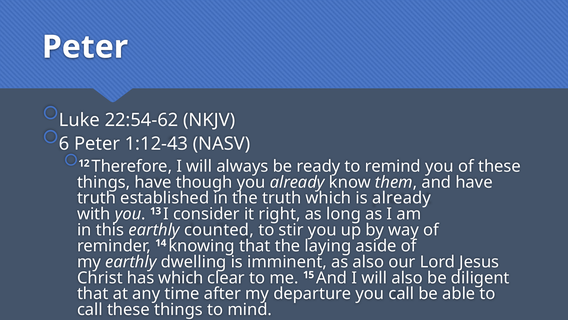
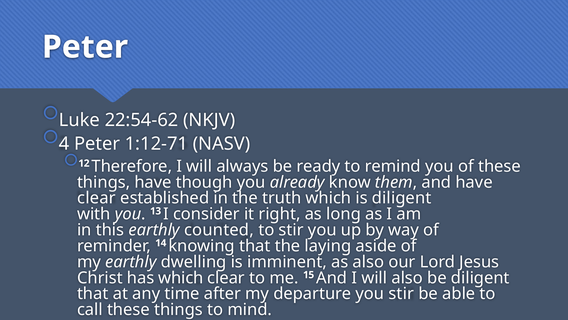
6: 6 -> 4
1:12-43: 1:12-43 -> 1:12-71
truth at (97, 198): truth -> clear
is already: already -> diligent
you call: call -> stir
